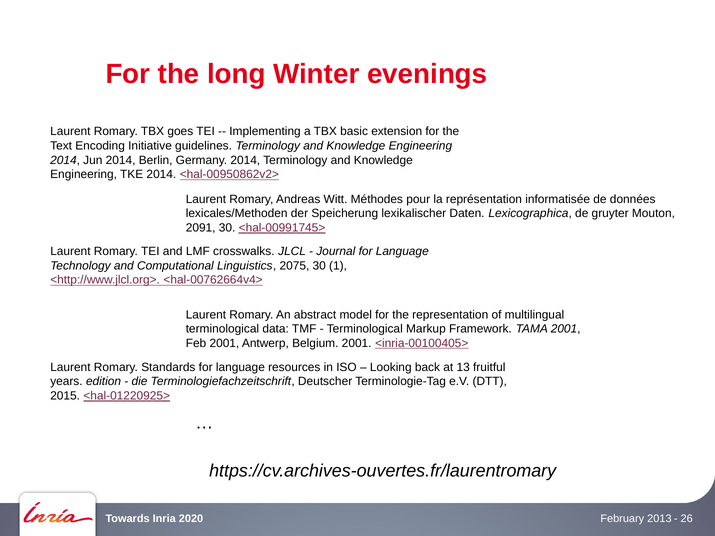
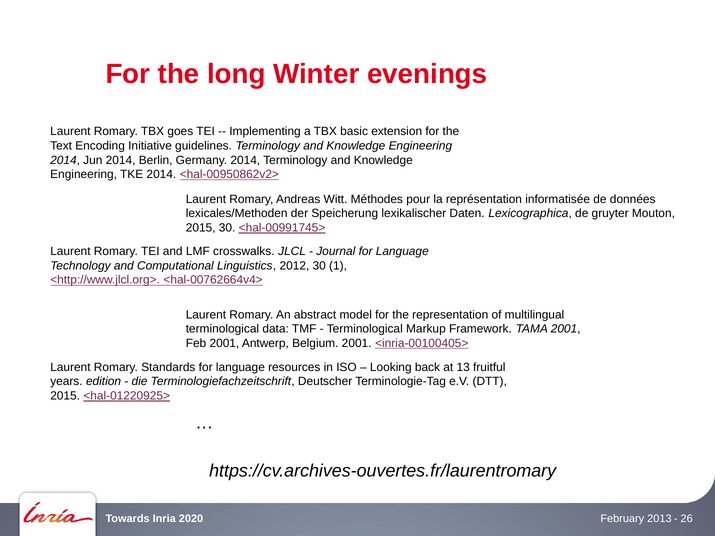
2091 at (201, 228): 2091 -> 2015
2075: 2075 -> 2012
